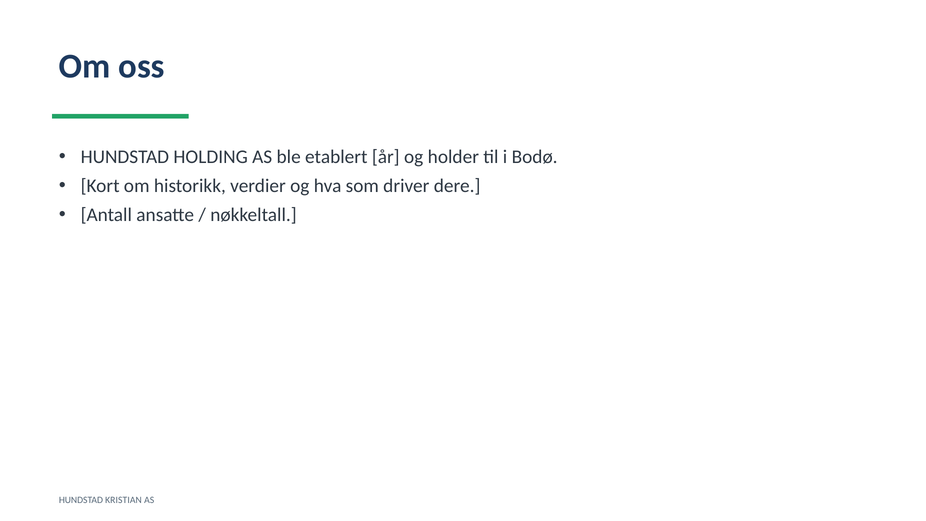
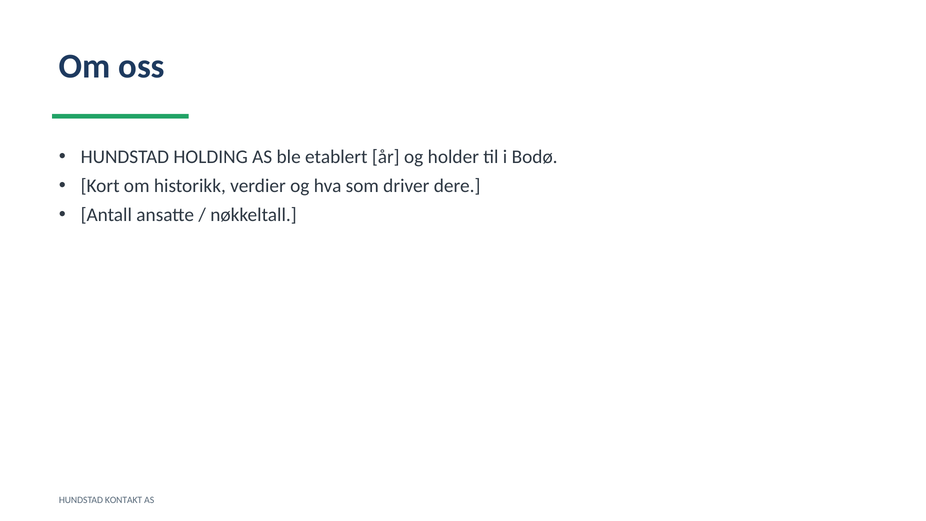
KRISTIAN: KRISTIAN -> KONTAKT
